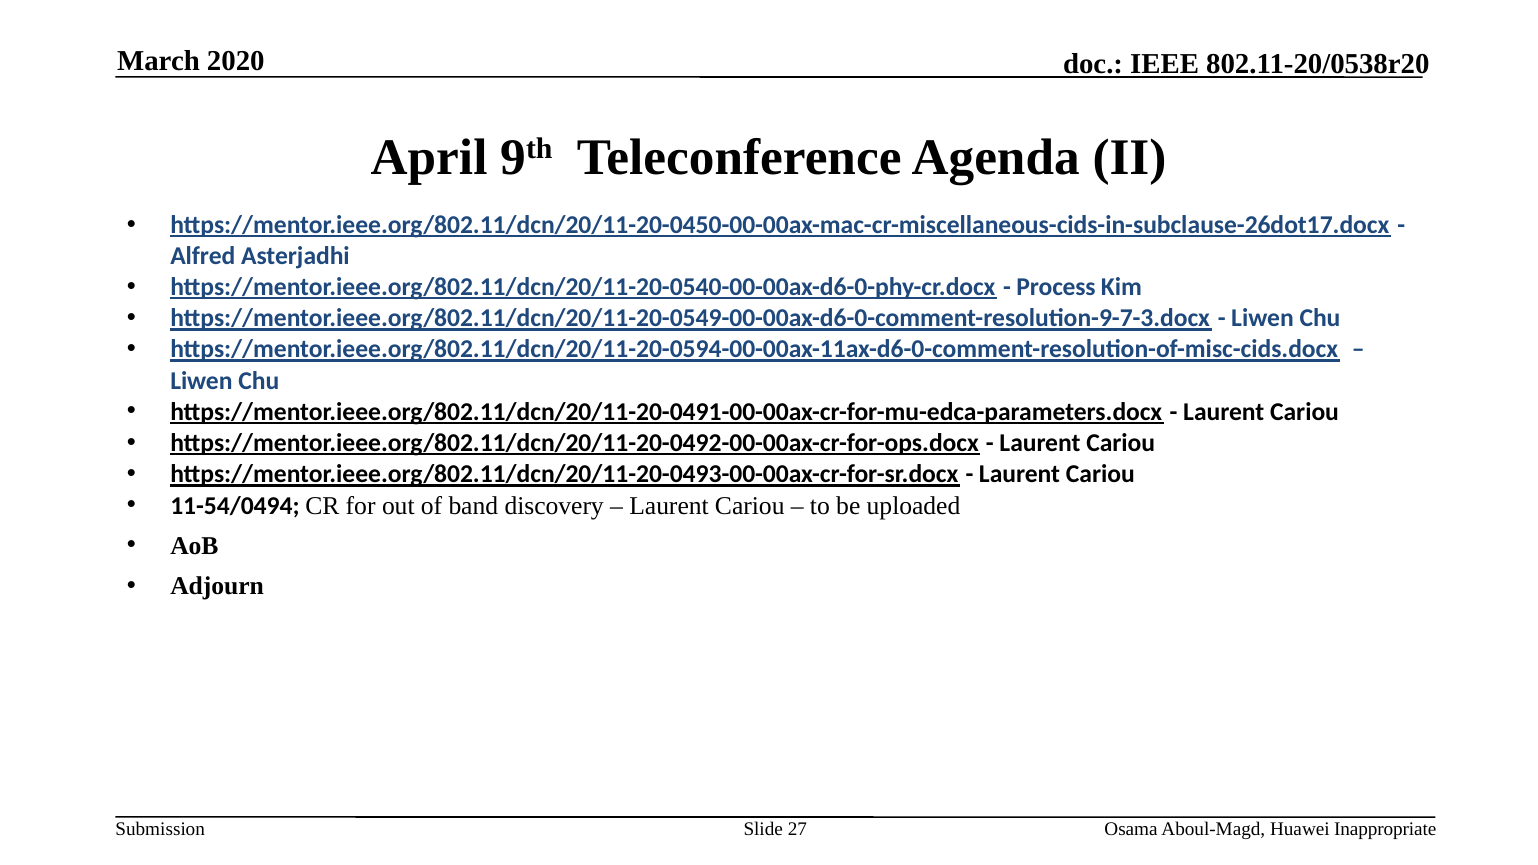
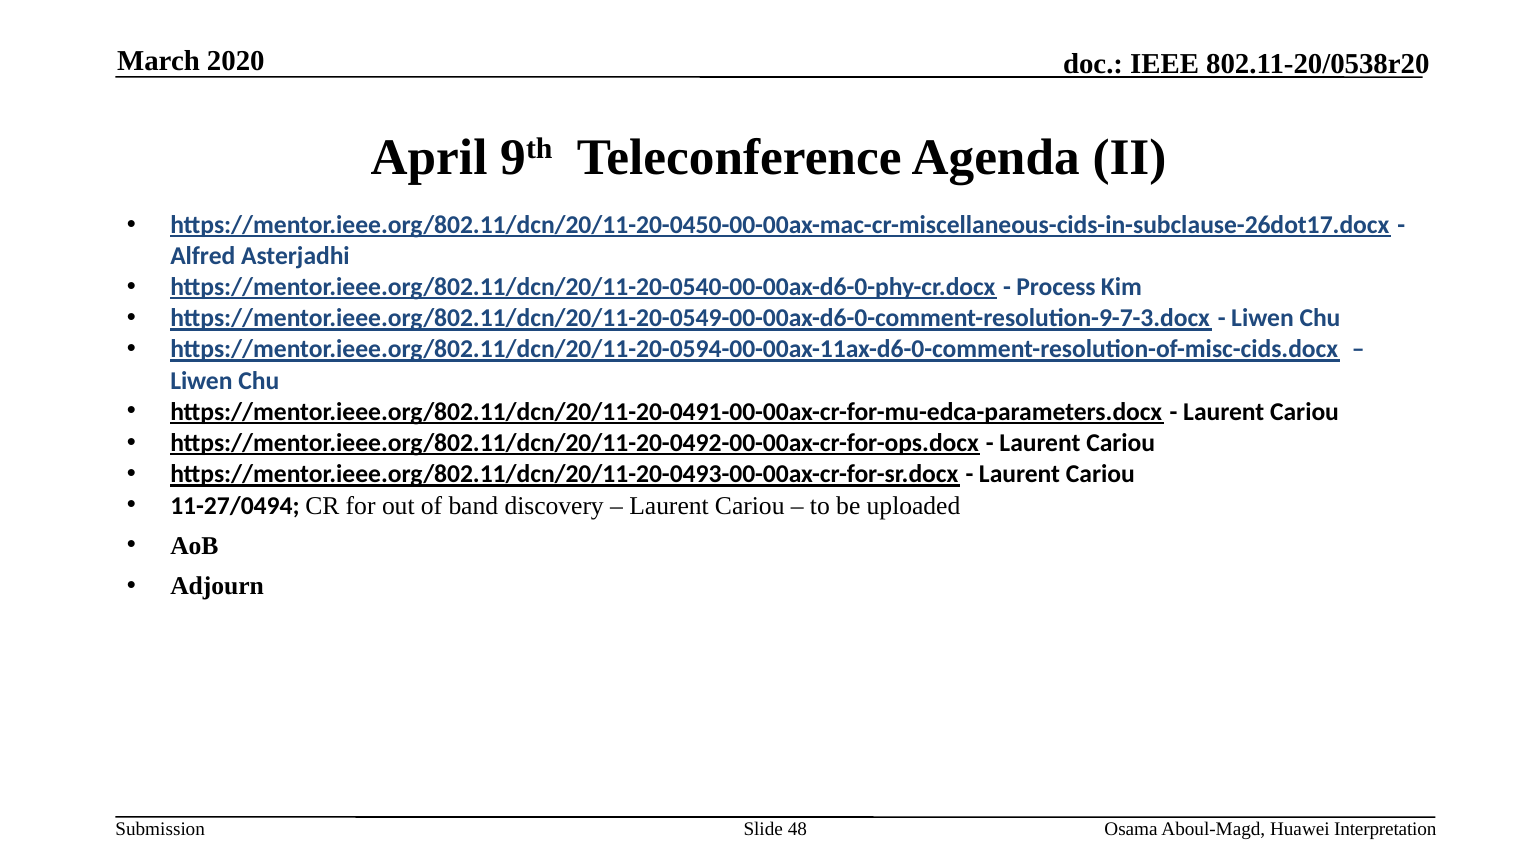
11-54/0494: 11-54/0494 -> 11-27/0494
27: 27 -> 48
Inappropriate: Inappropriate -> Interpretation
